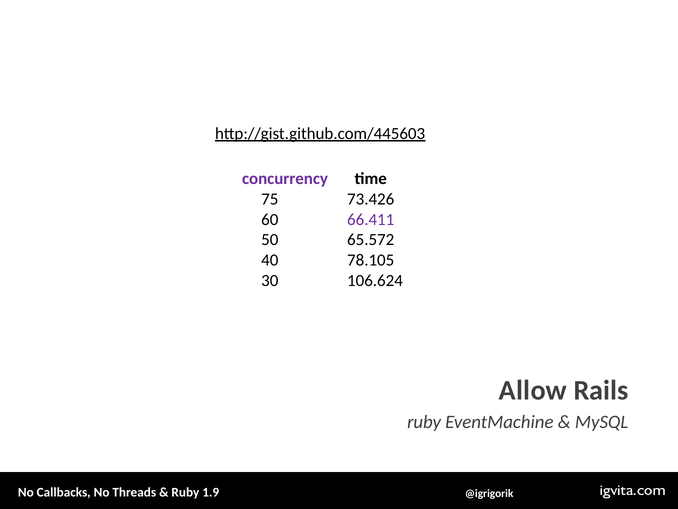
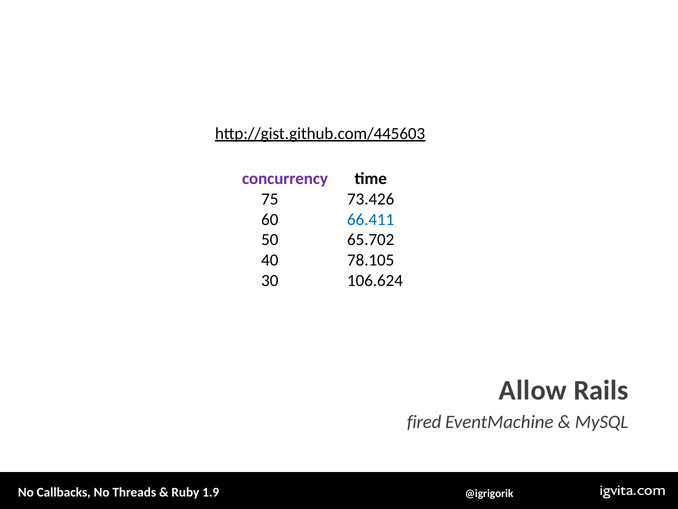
66.411 colour: purple -> blue
65.572: 65.572 -> 65.702
ruby at (424, 422): ruby -> fired
